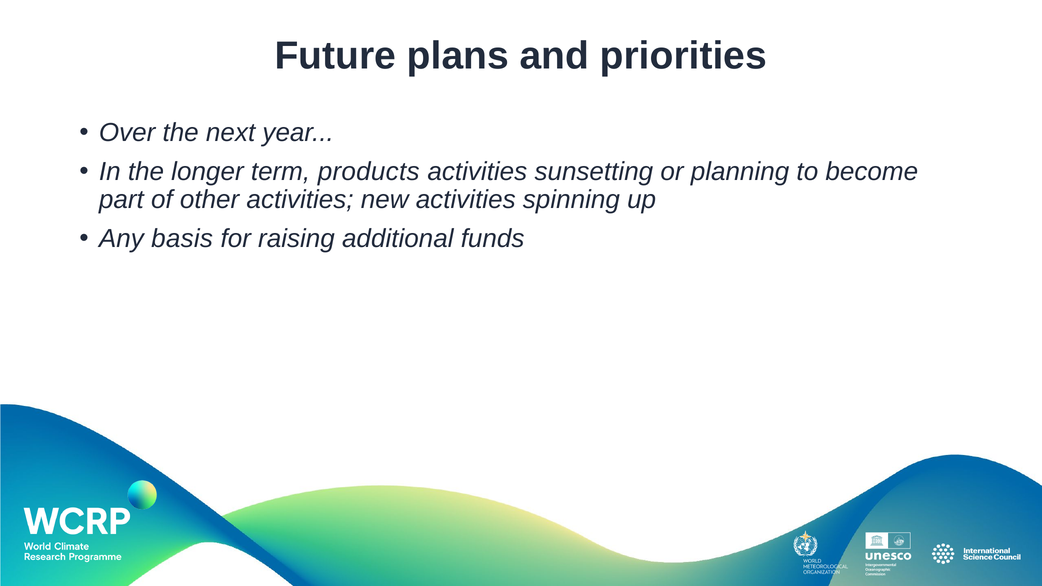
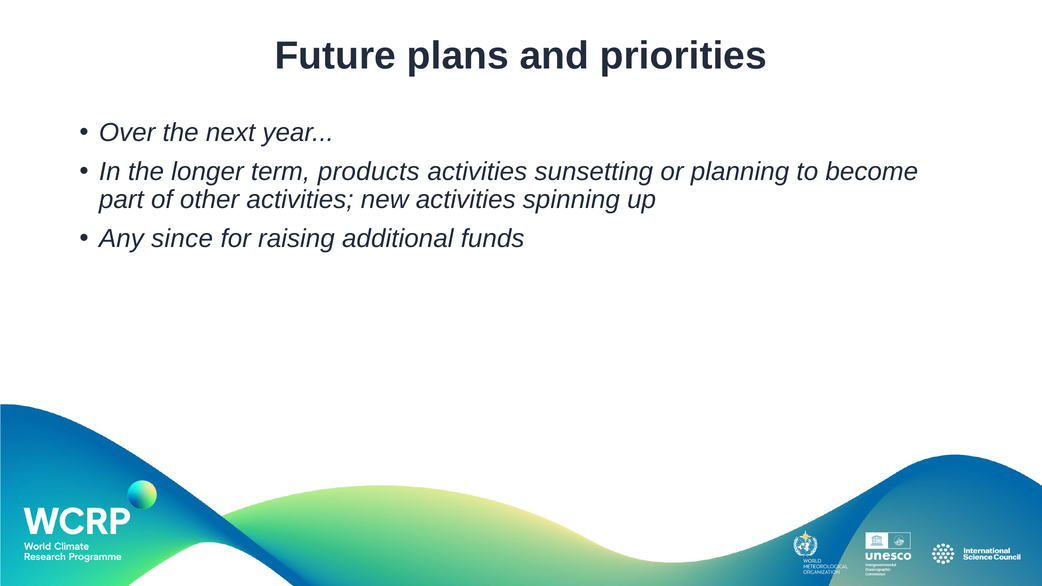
basis: basis -> since
